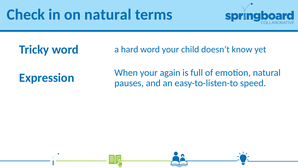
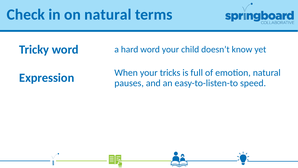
again: again -> tricks
